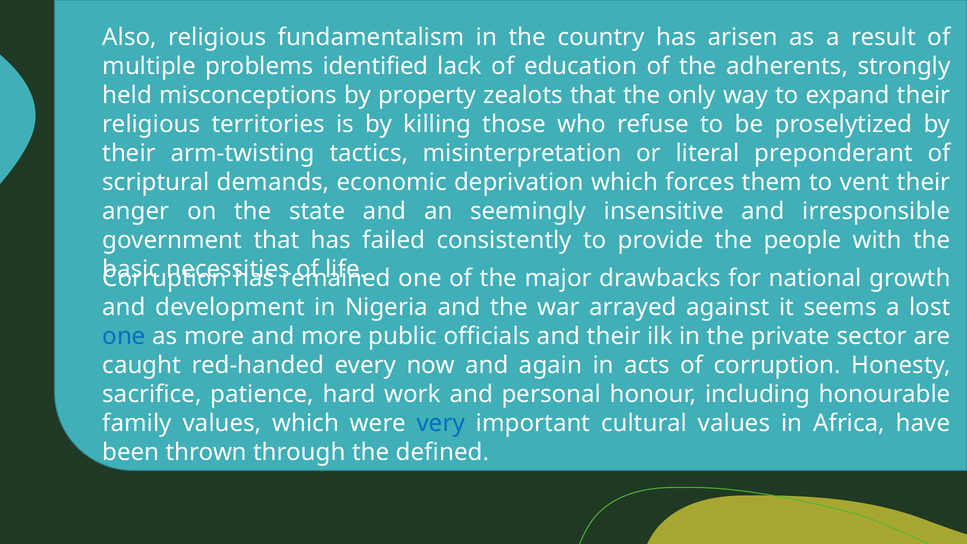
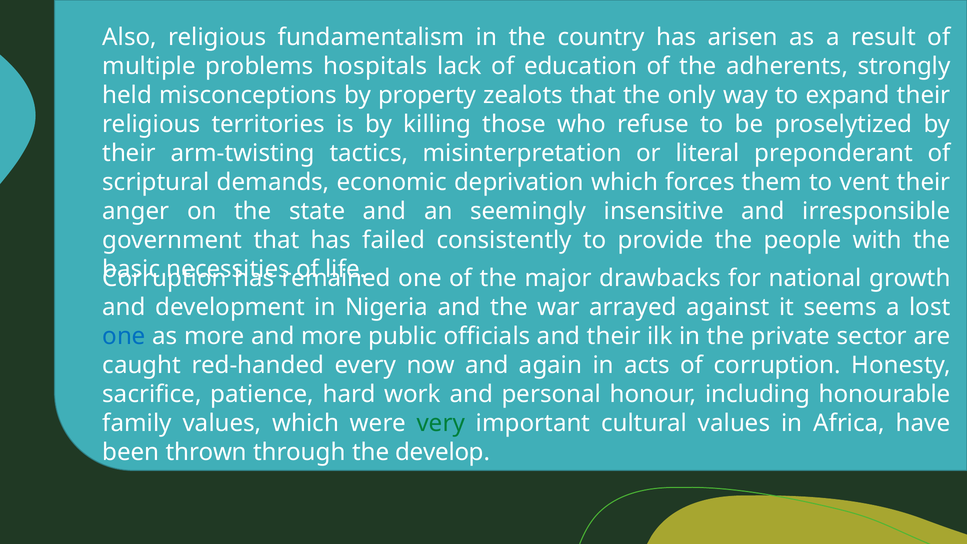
identified: identified -> hospitals
very colour: blue -> green
defined: defined -> develop
